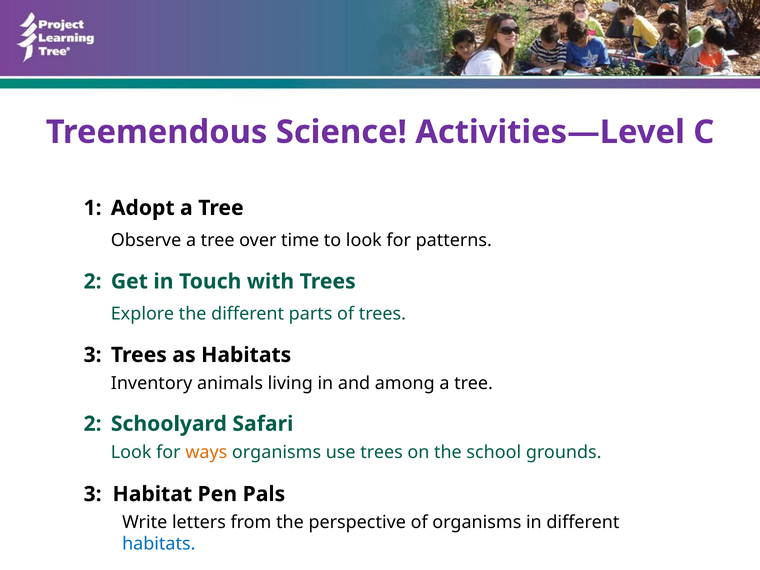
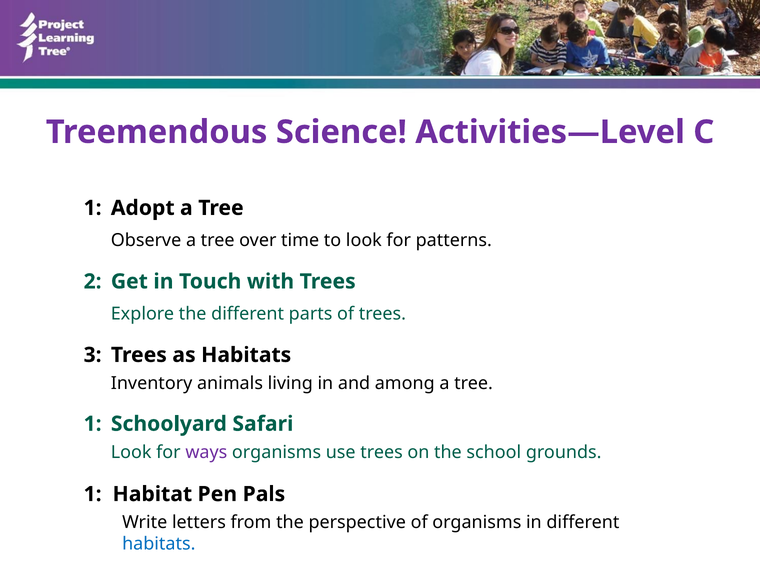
2 at (93, 424): 2 -> 1
ways colour: orange -> purple
3 at (93, 494): 3 -> 1
